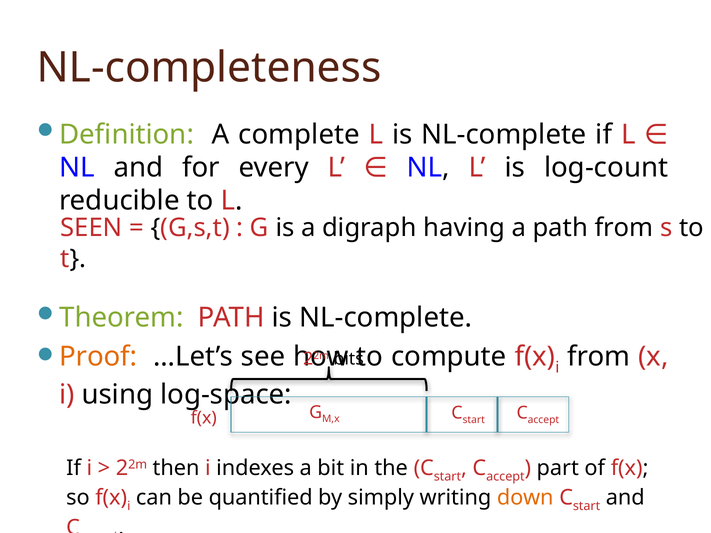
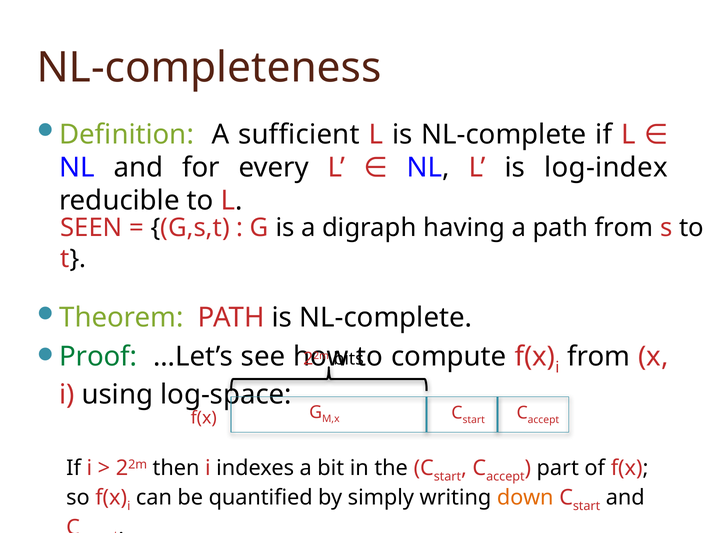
complete: complete -> sufficient
log-count: log-count -> log-index
Proof colour: orange -> green
